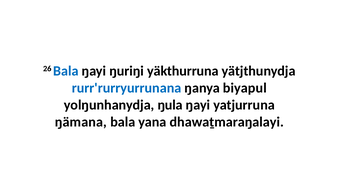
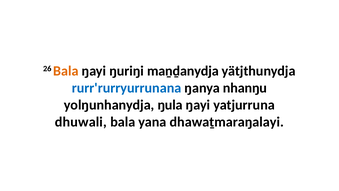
Bala at (66, 71) colour: blue -> orange
yäkthurruna: yäkthurruna -> maṉḏanydja
biyapul: biyapul -> nhanŋu
ŋämana: ŋämana -> dhuwali
